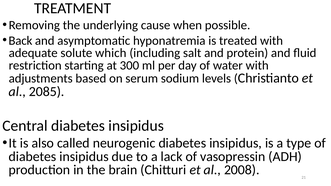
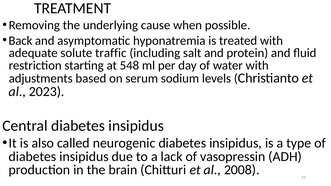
which: which -> traffic
300: 300 -> 548
2085: 2085 -> 2023
